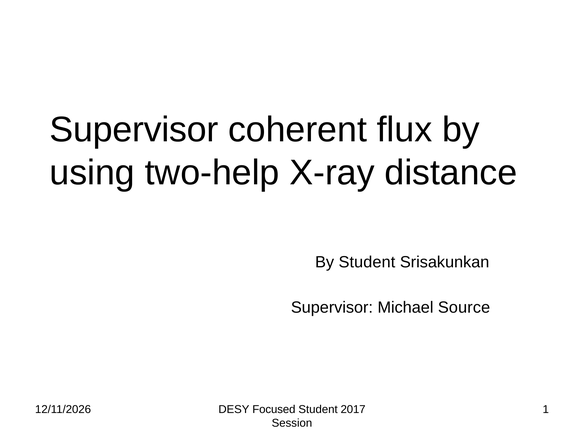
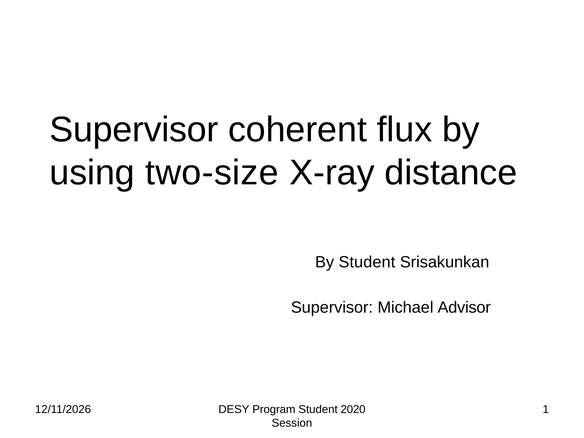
two-help: two-help -> two-size
Source: Source -> Advisor
Focused: Focused -> Program
2017: 2017 -> 2020
